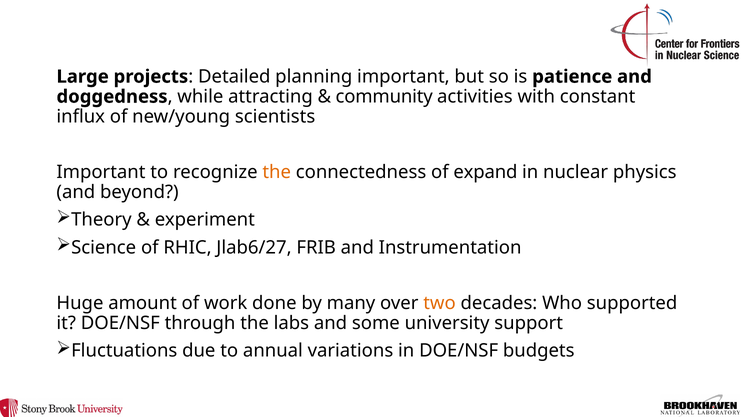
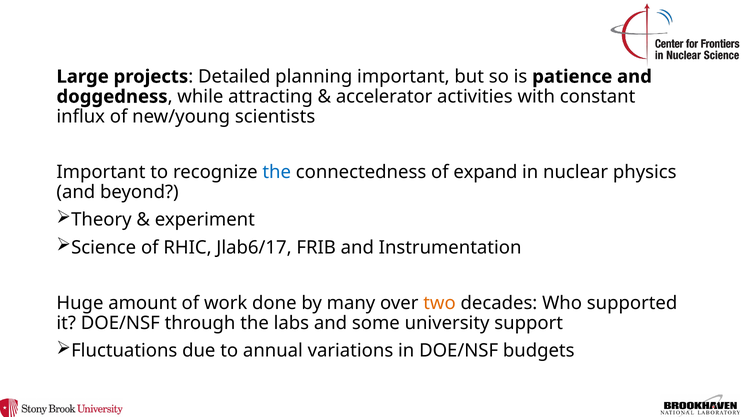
community: community -> accelerator
the at (277, 172) colour: orange -> blue
Jlab6/27: Jlab6/27 -> Jlab6/17
